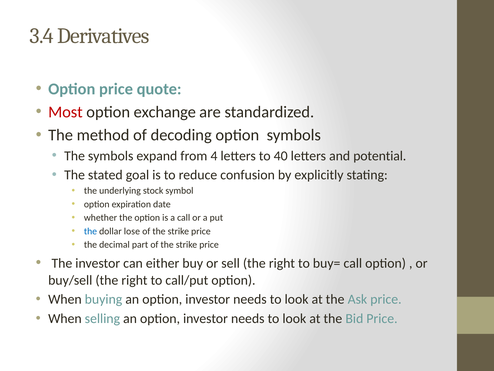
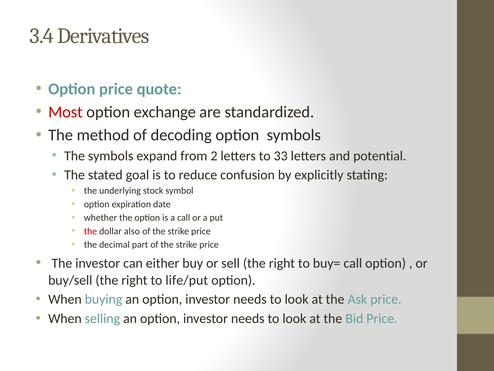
4: 4 -> 2
40: 40 -> 33
the at (90, 231) colour: blue -> red
lose: lose -> also
call/put: call/put -> life/put
